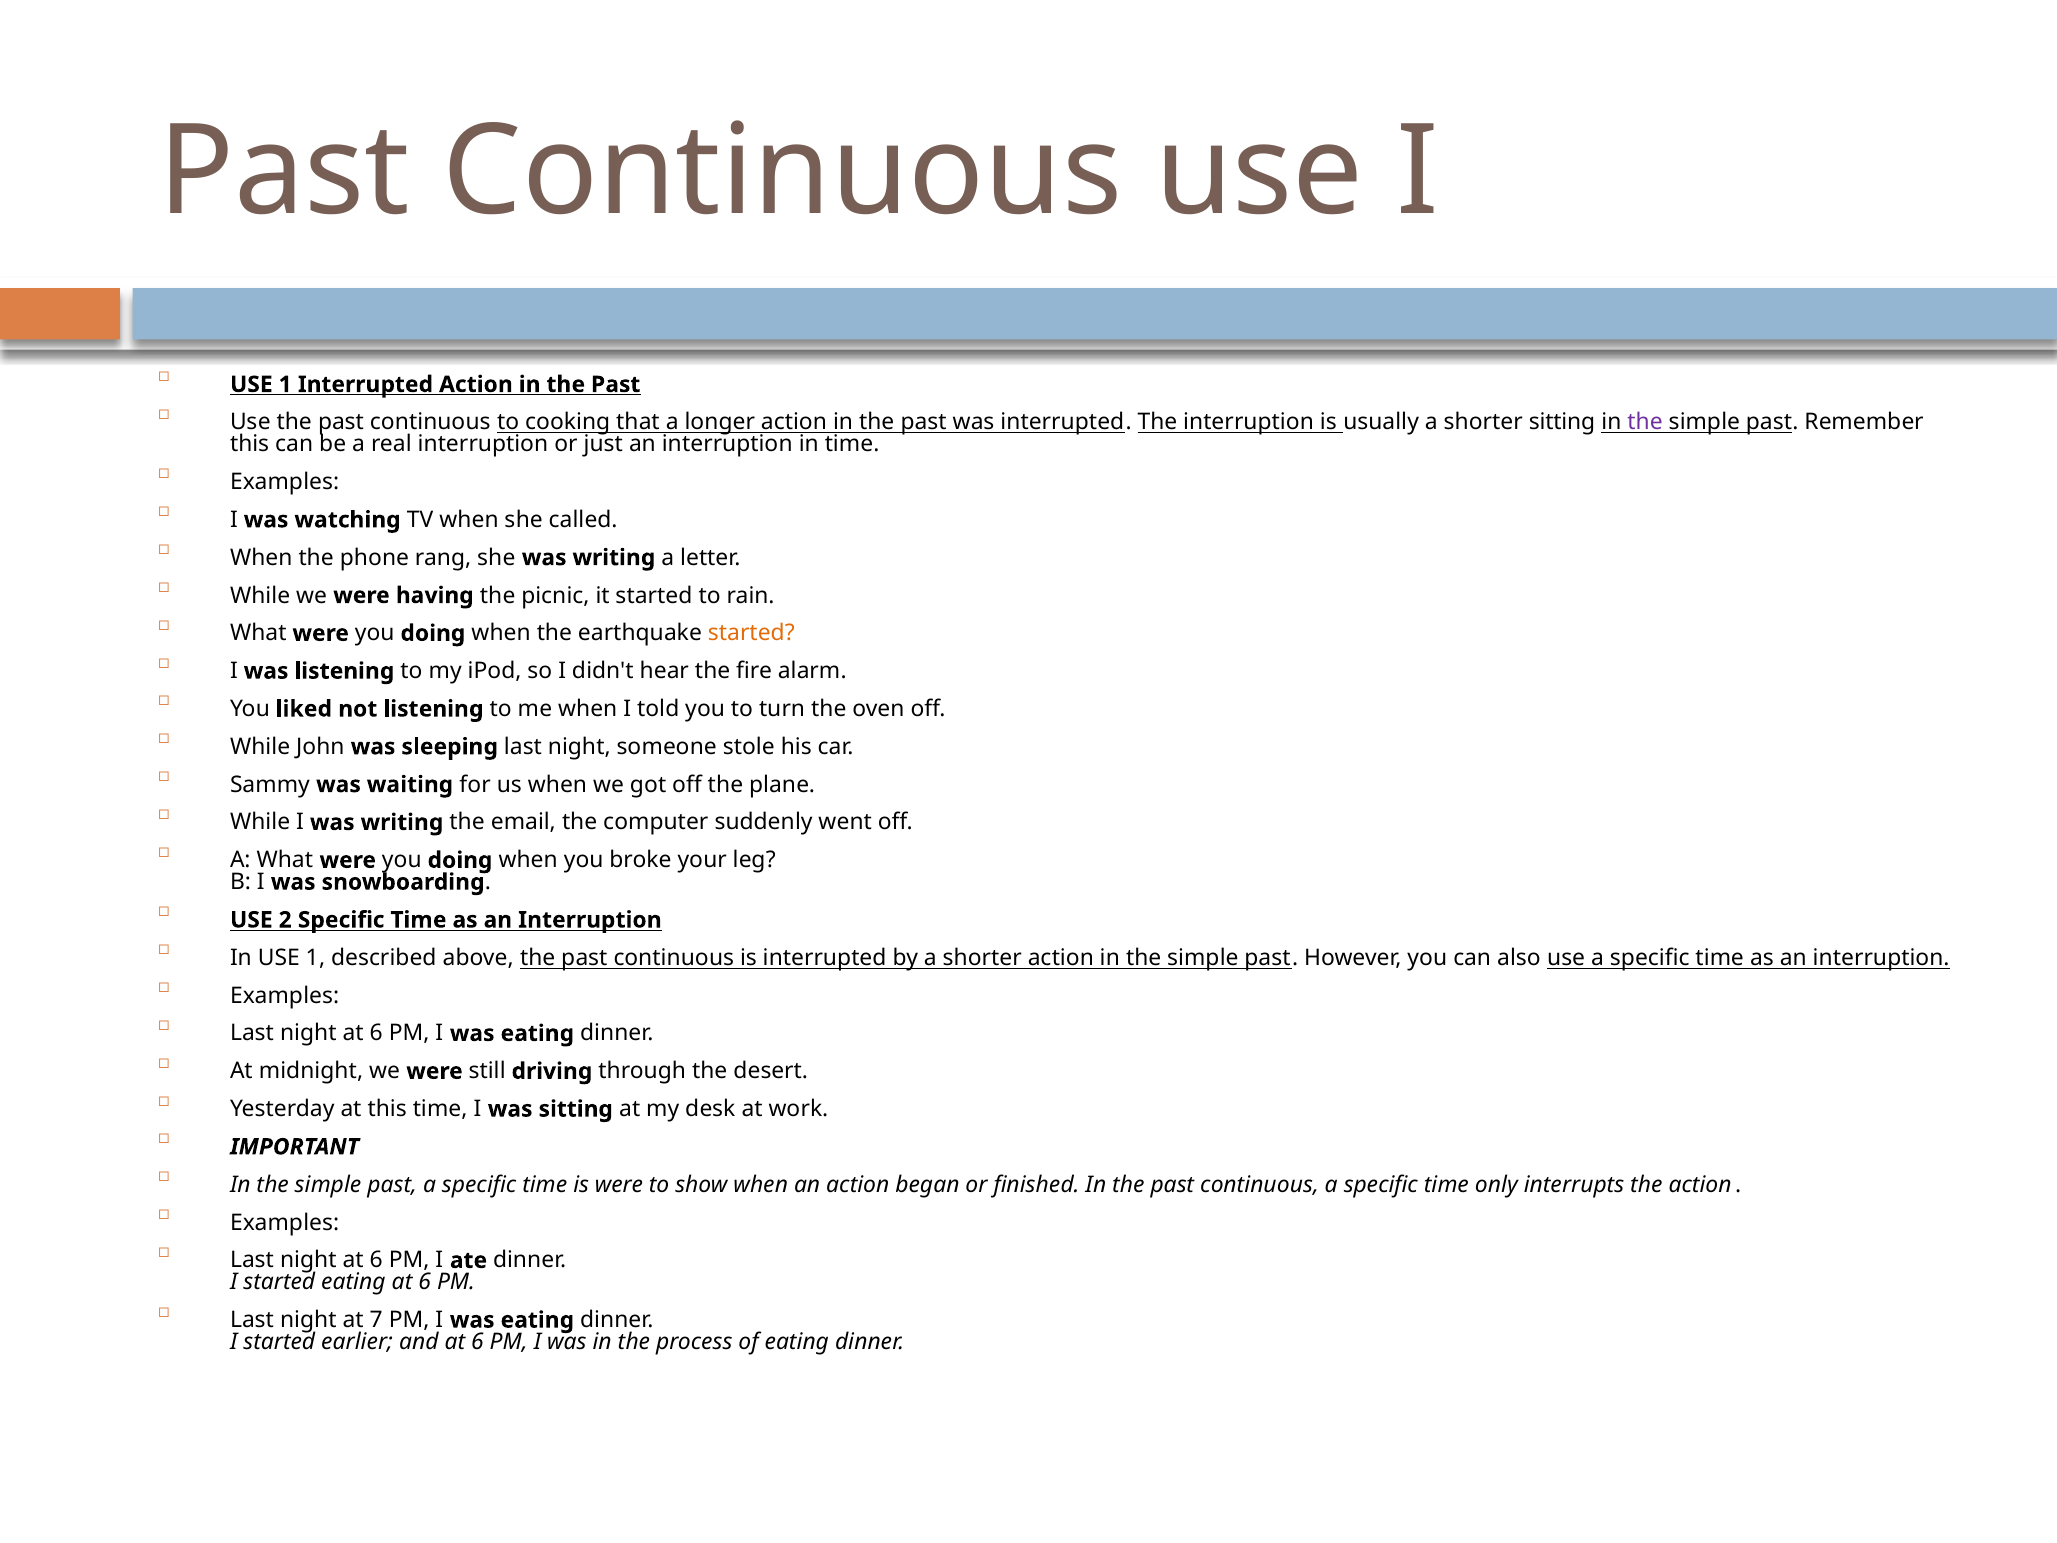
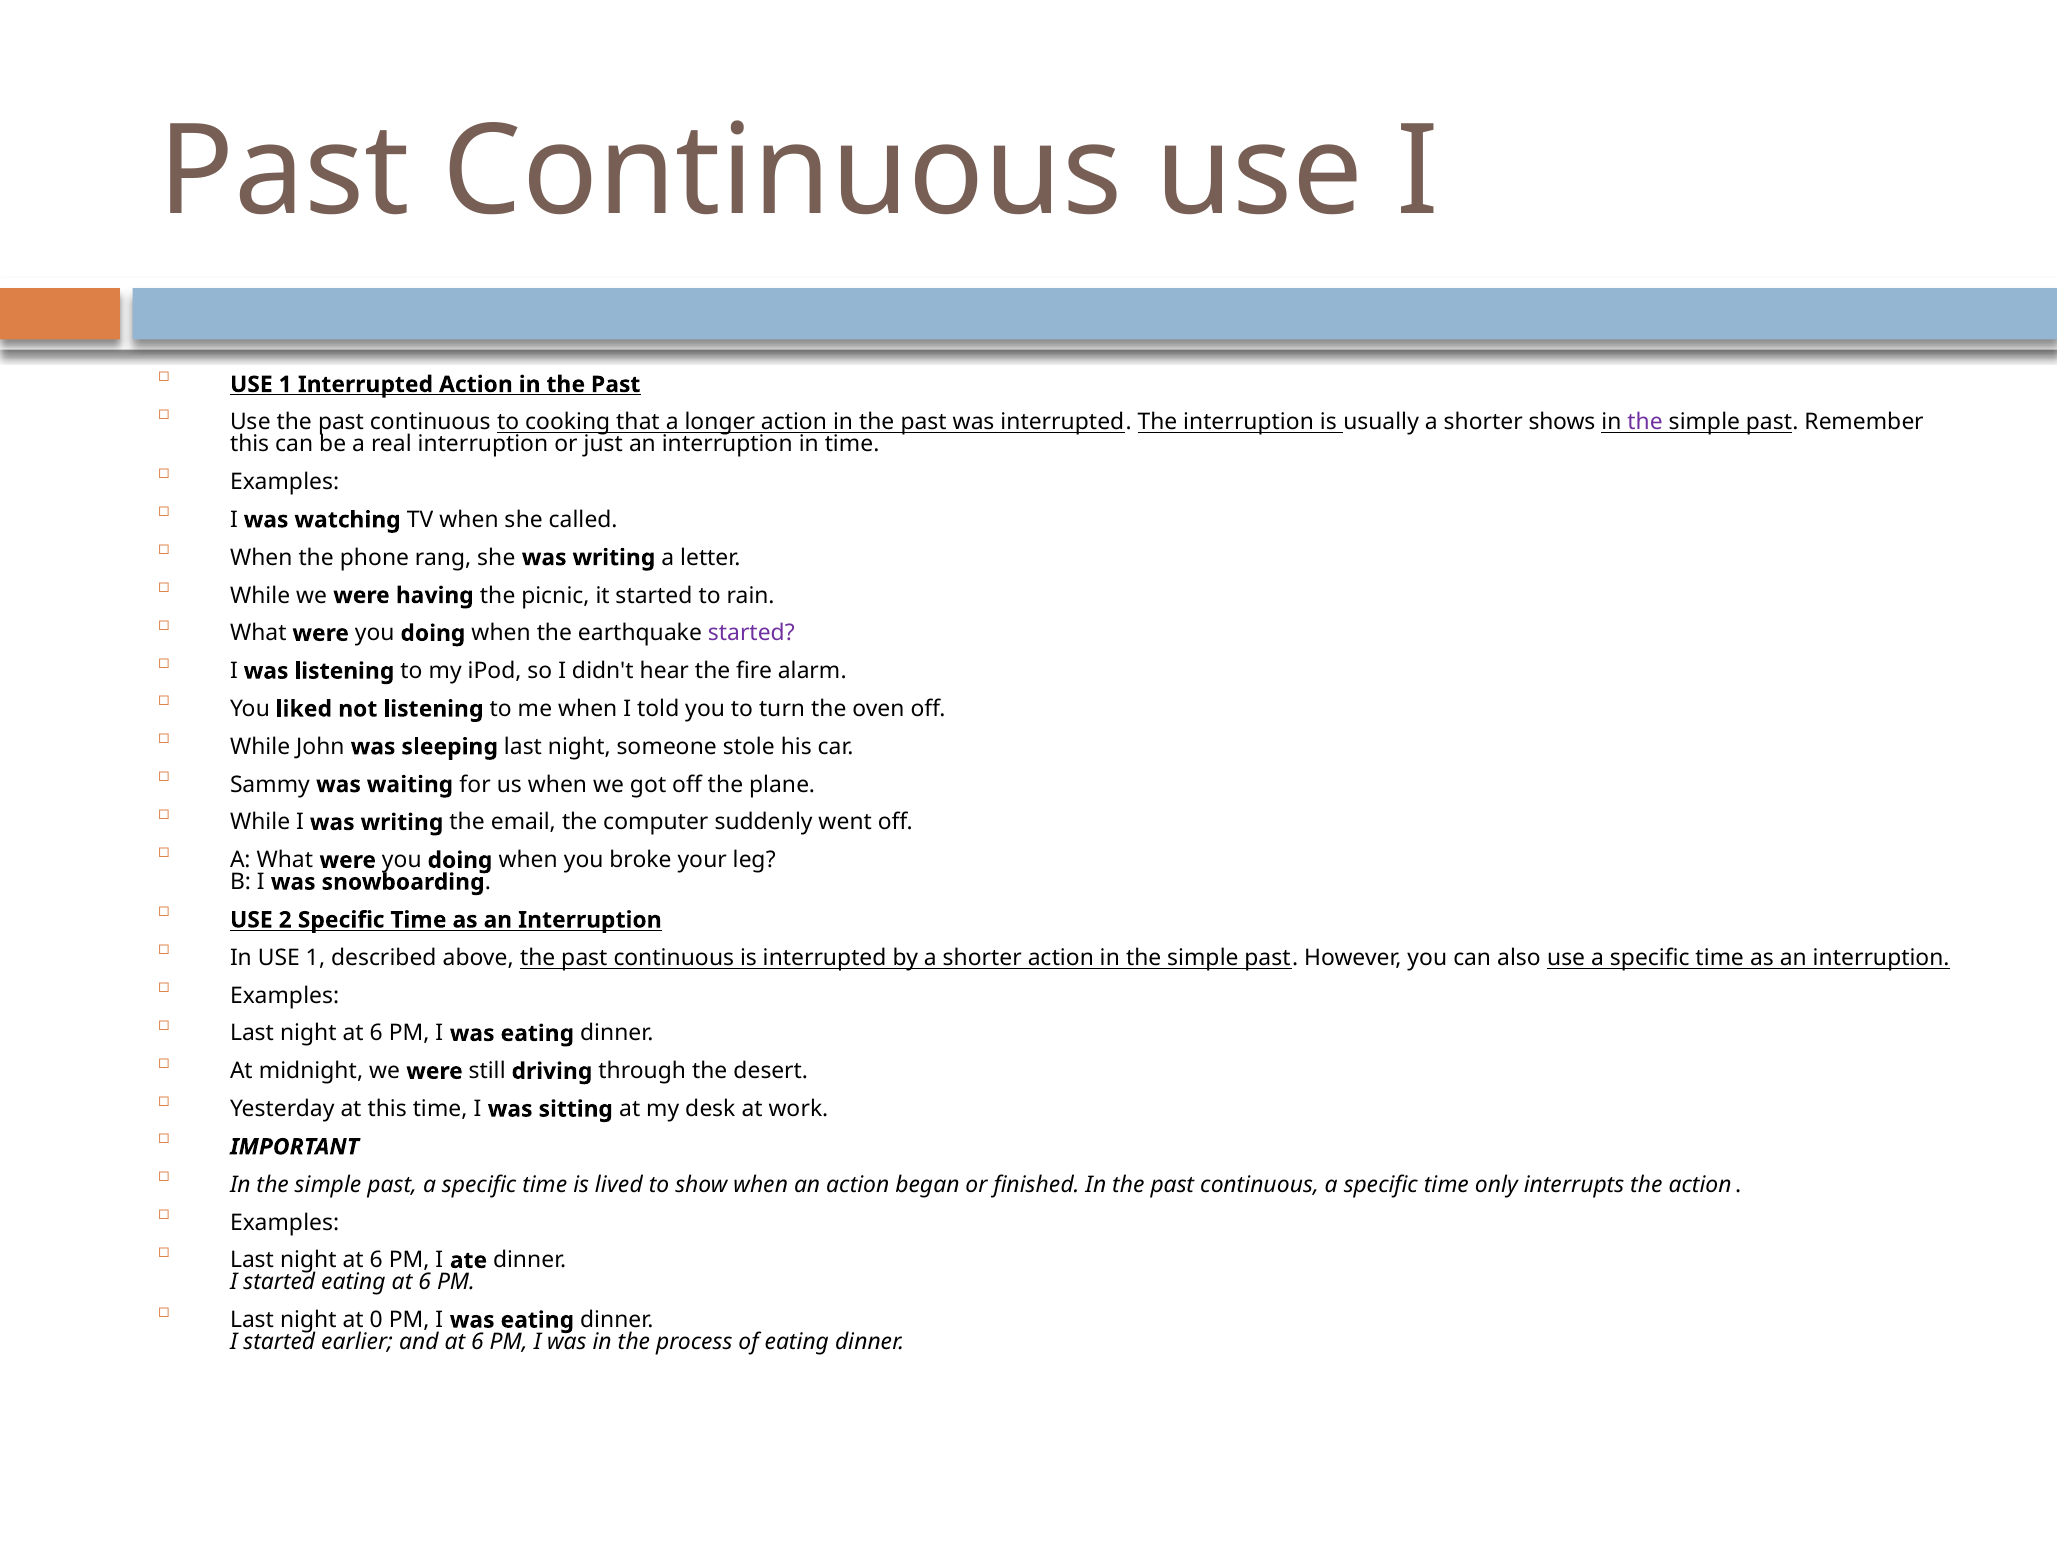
shorter sitting: sitting -> shows
started at (751, 633) colour: orange -> purple
is were: were -> lived
7: 7 -> 0
